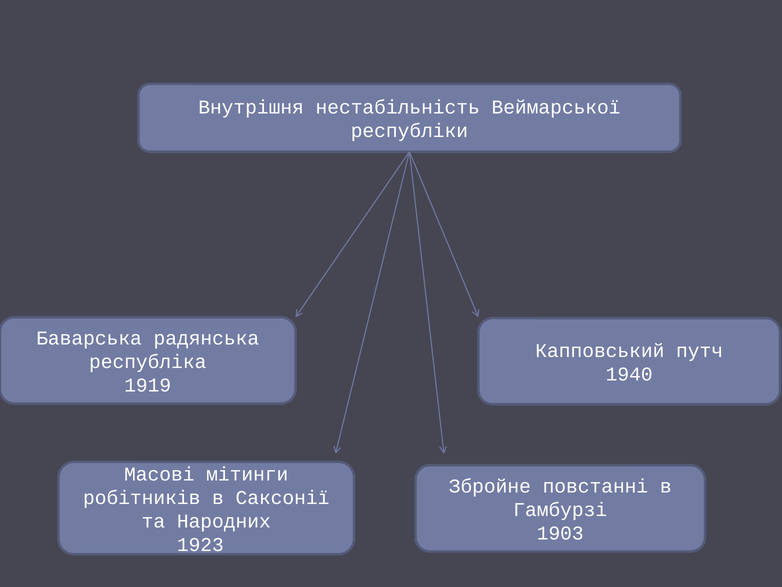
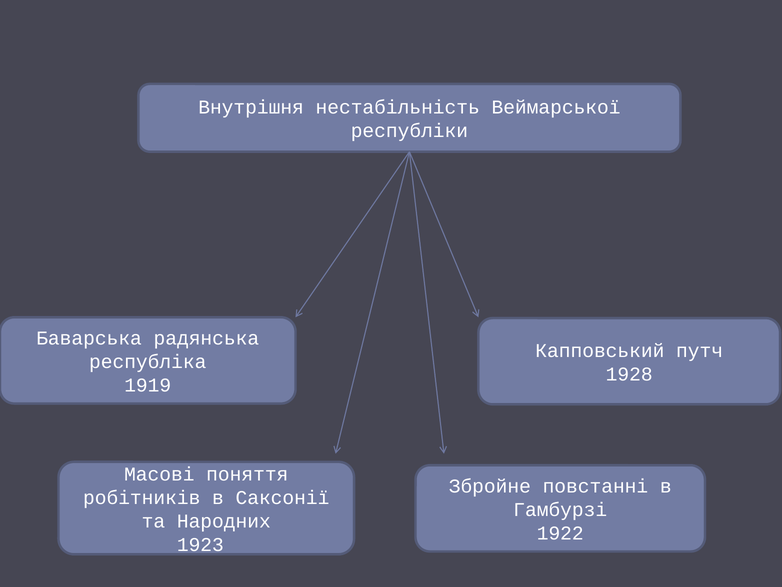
1940: 1940 -> 1928
мітинги: мітинги -> поняття
1903: 1903 -> 1922
